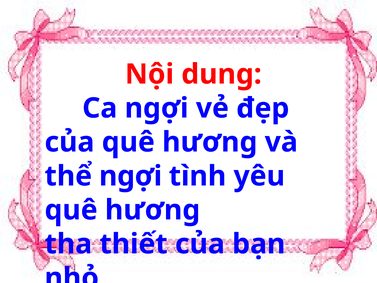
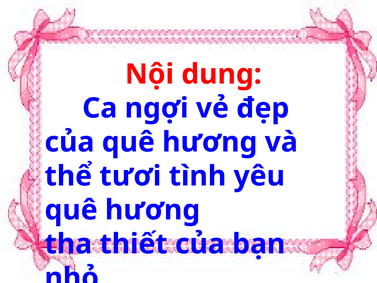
thể ngợi: ngợi -> tươi
